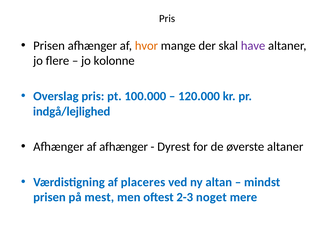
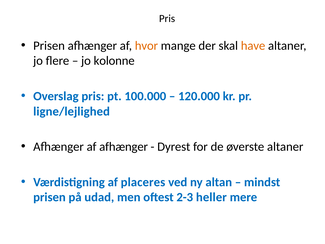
have colour: purple -> orange
indgå/lejlighed: indgå/lejlighed -> ligne/lejlighed
mest: mest -> udad
noget: noget -> heller
